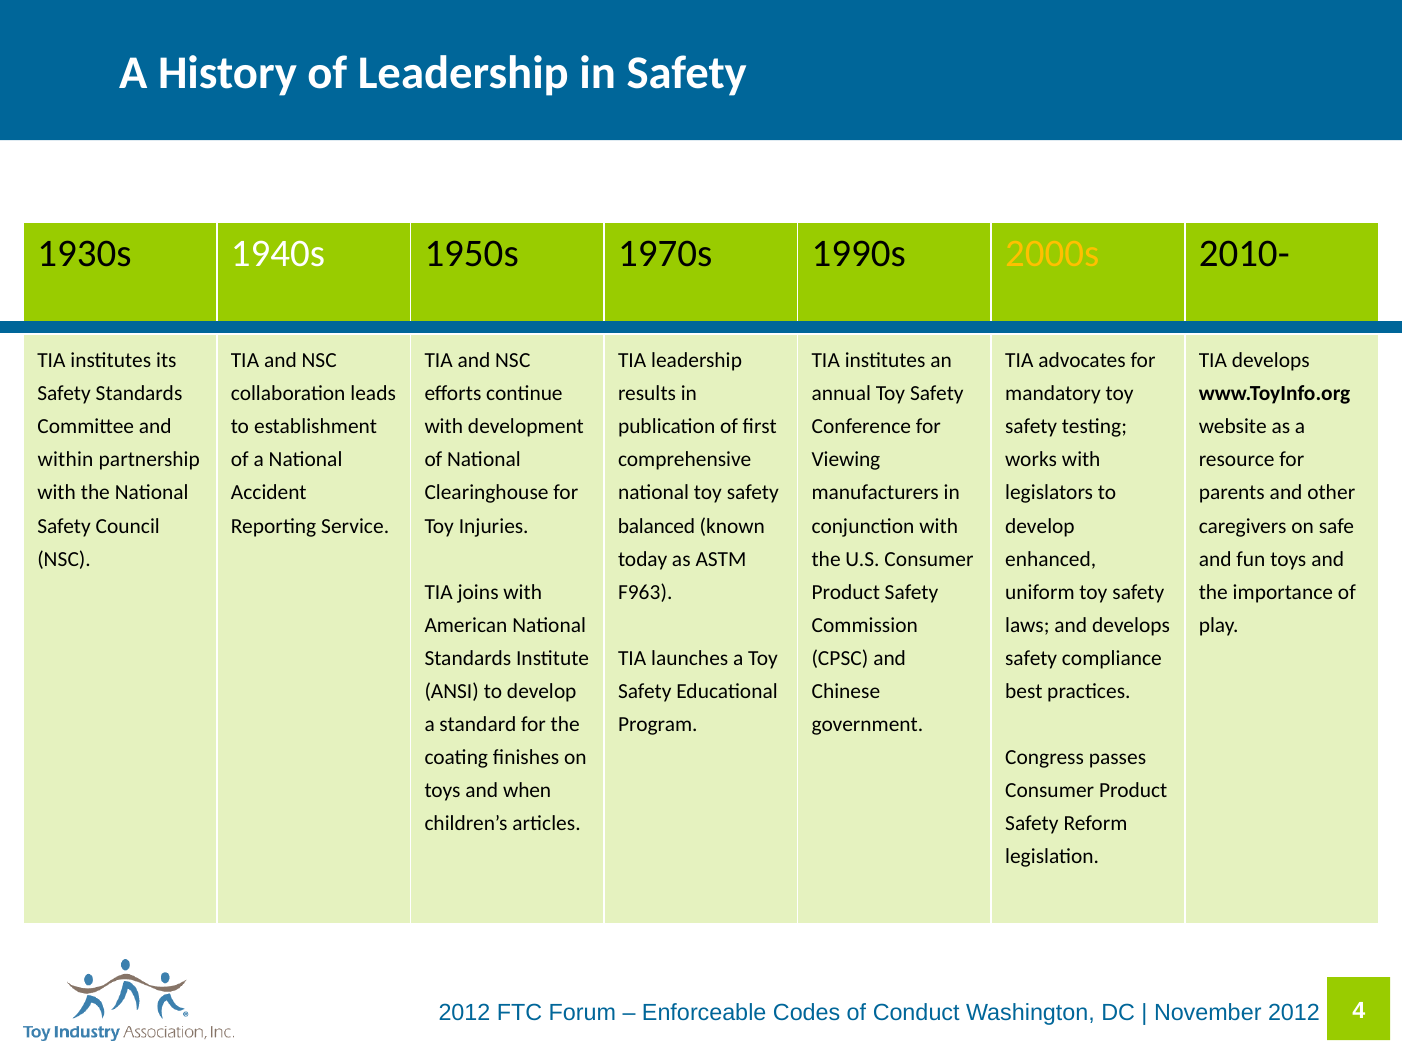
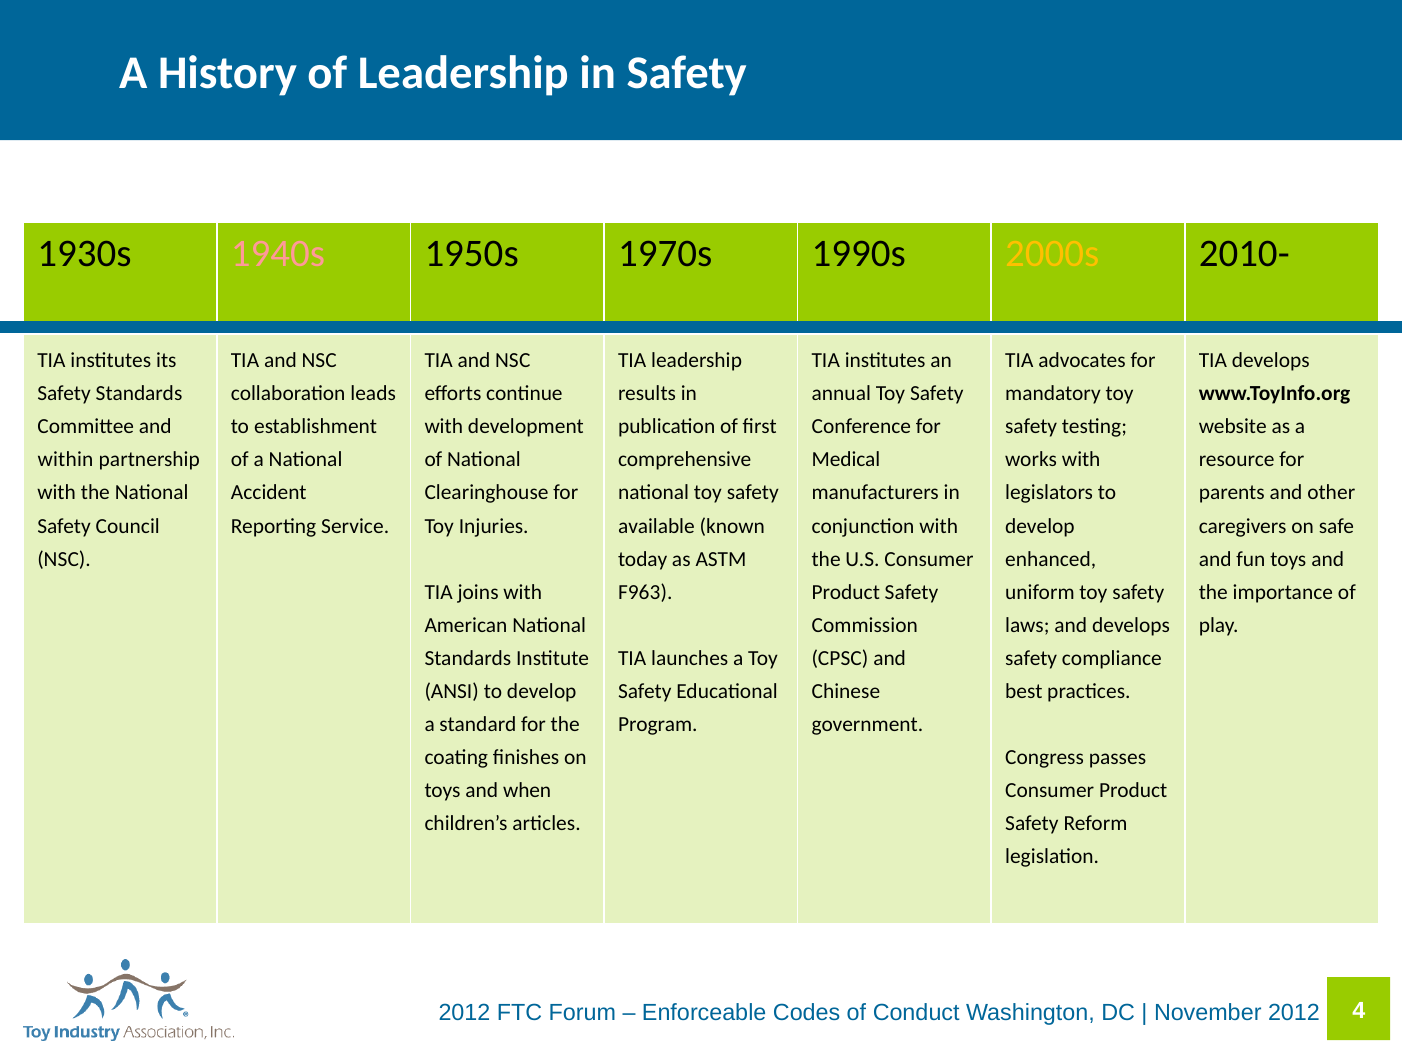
1940s colour: white -> pink
Viewing: Viewing -> Medical
balanced: balanced -> available
